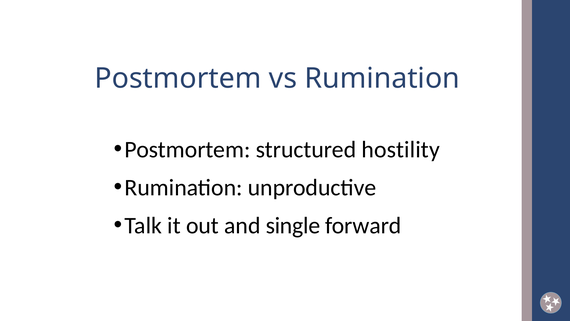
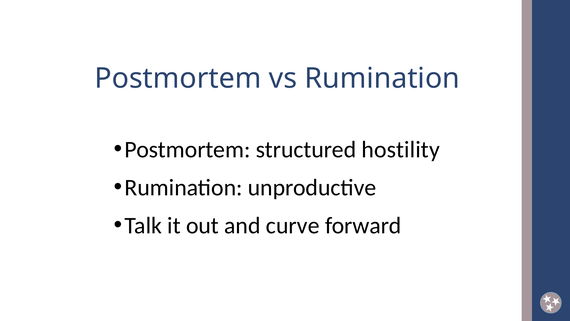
single: single -> curve
